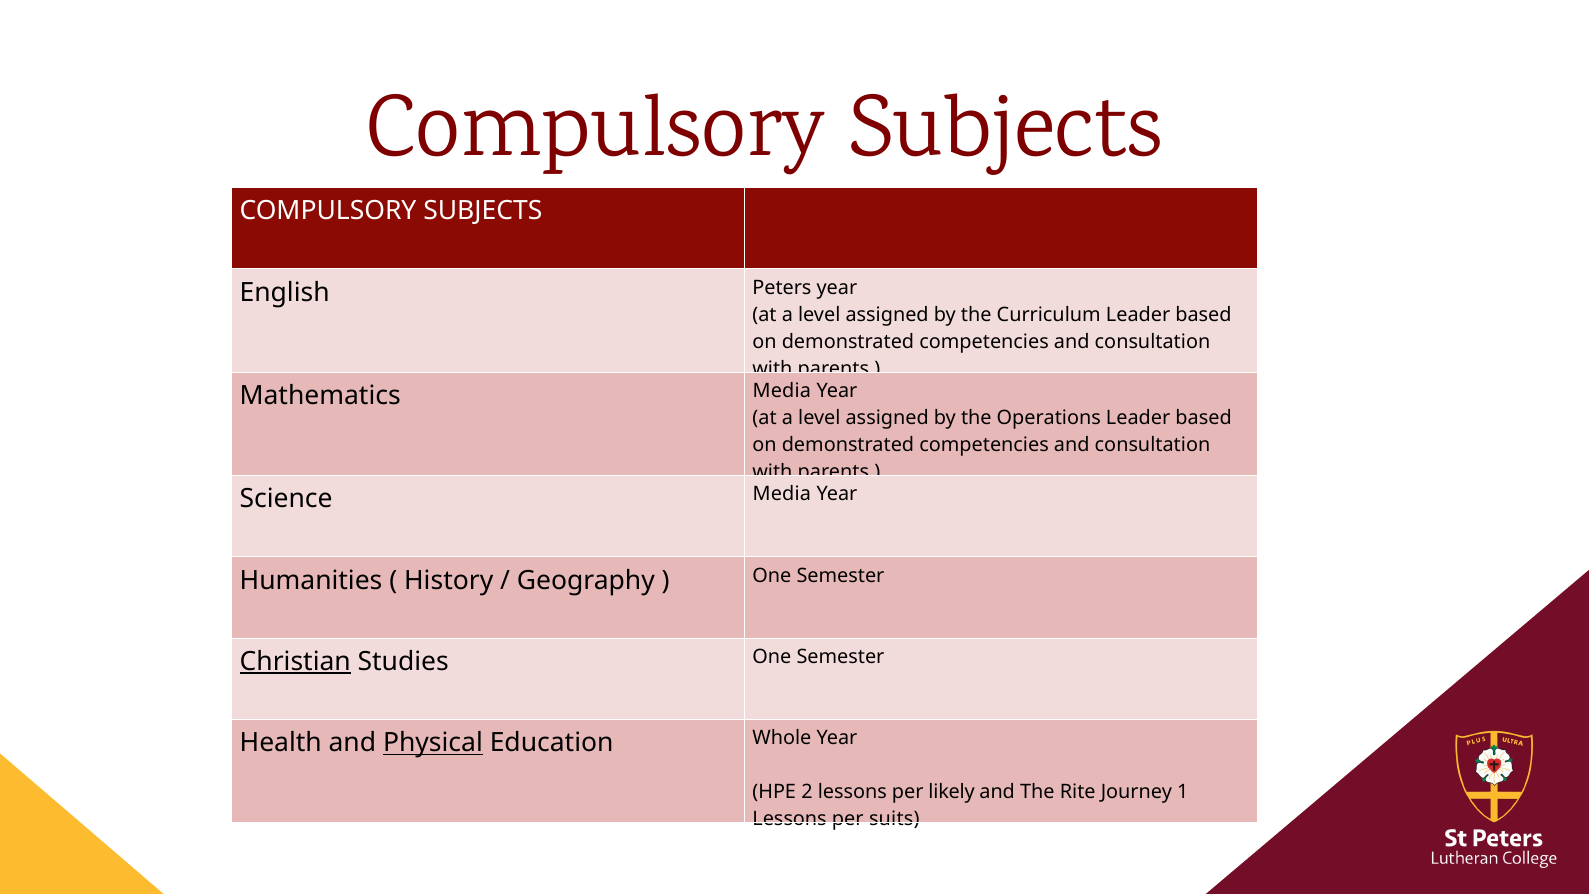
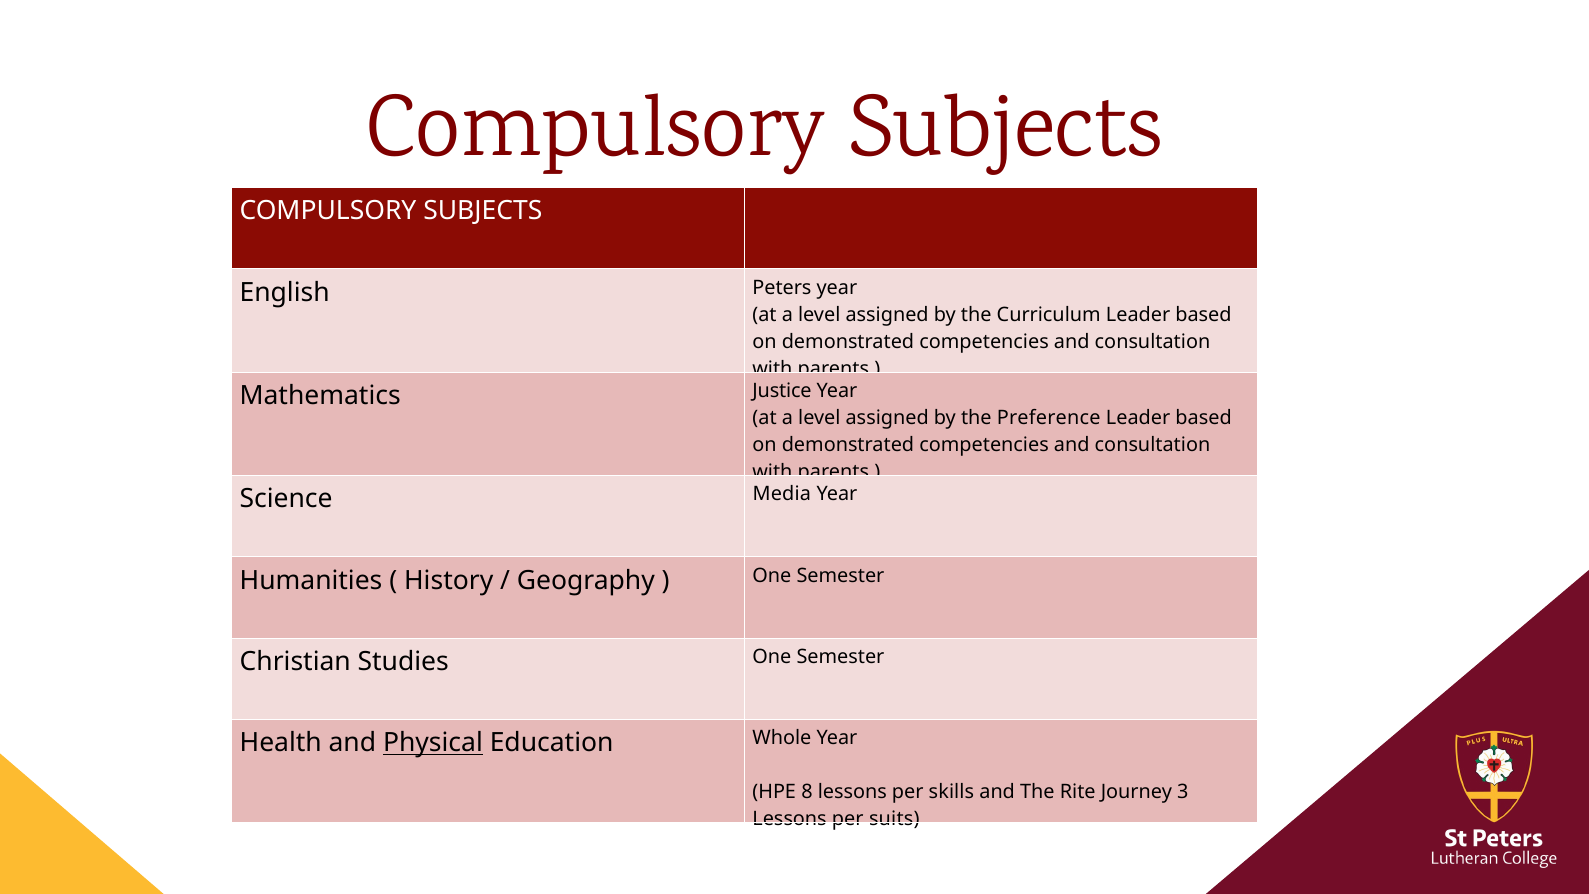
Mathematics Media: Media -> Justice
Operations: Operations -> Preference
Christian underline: present -> none
2: 2 -> 8
likely: likely -> skills
1: 1 -> 3
